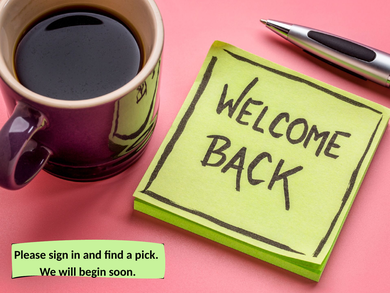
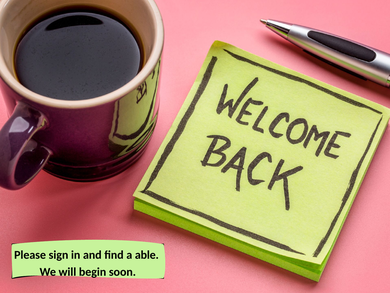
pick: pick -> able
